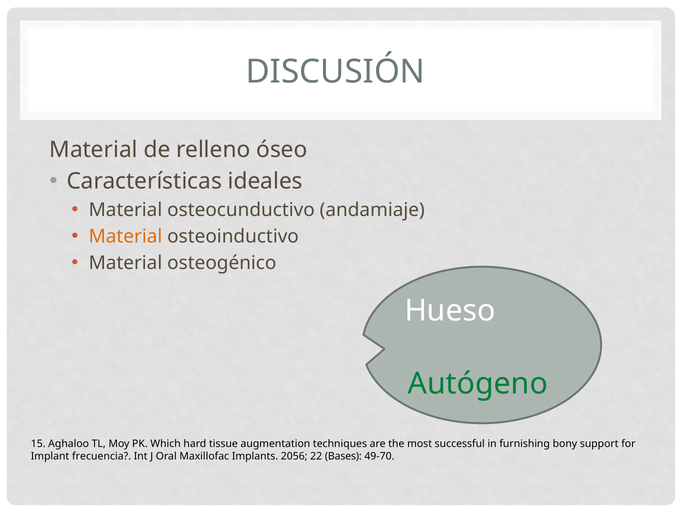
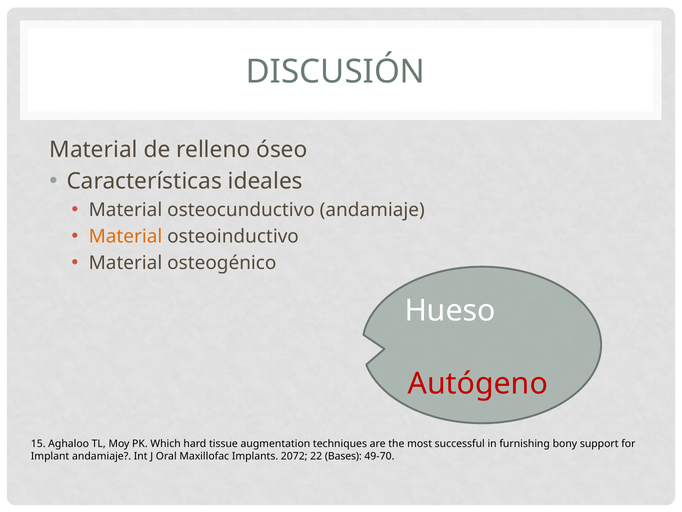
Autógeno colour: green -> red
Implant frecuencia: frecuencia -> andamiaje
2056: 2056 -> 2072
